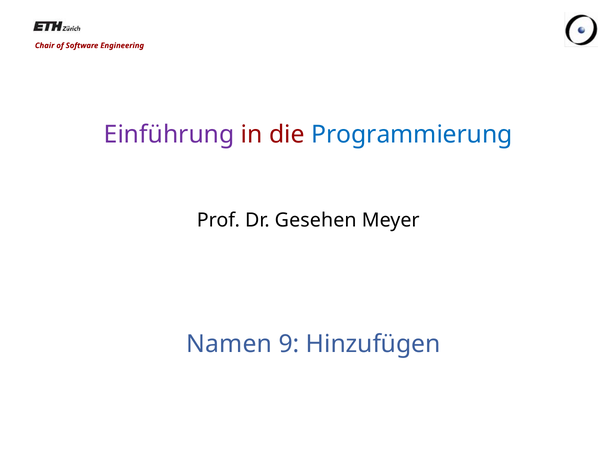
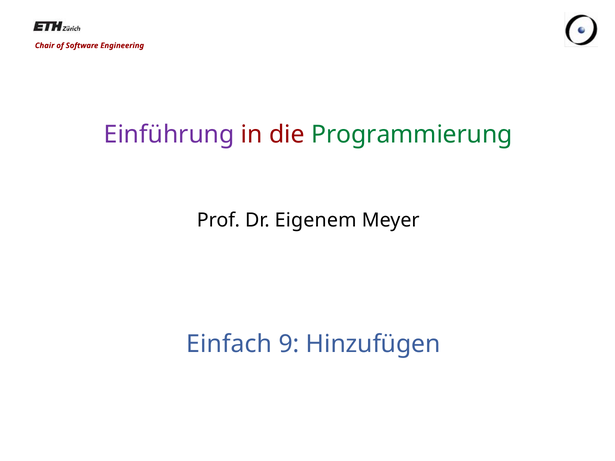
Programmierung colour: blue -> green
Gesehen: Gesehen -> Eigenem
Namen: Namen -> Einfach
